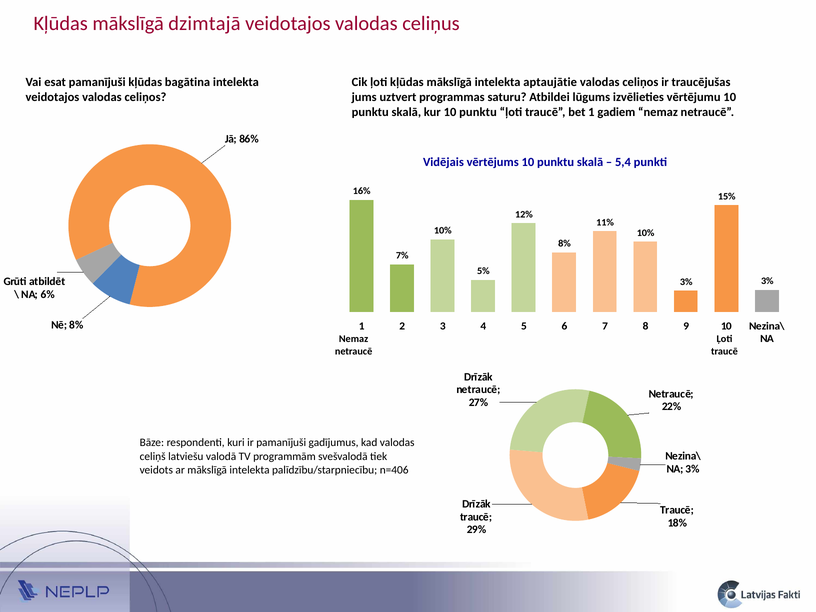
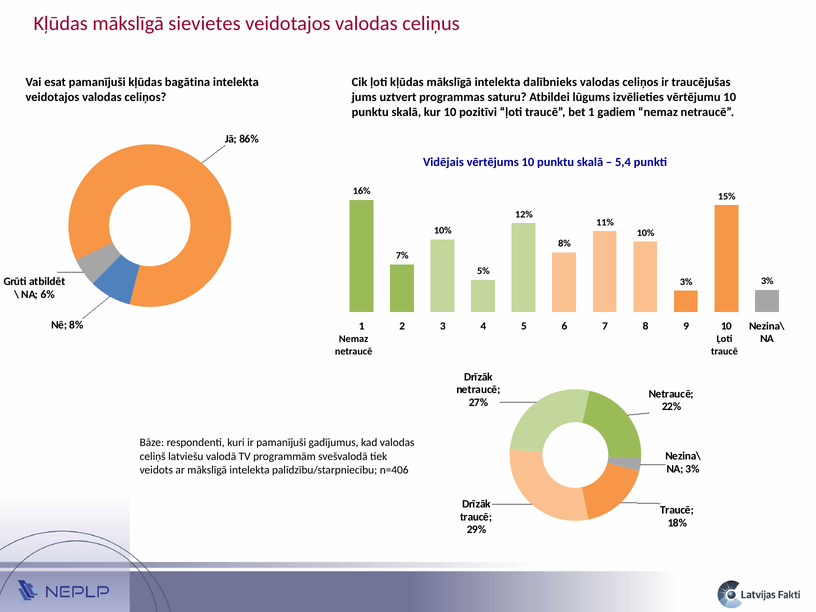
dzimtajā: dzimtajā -> sievietes
aptaujātie: aptaujātie -> dalībnieks
kur 10 punktu: punktu -> pozitīvi
